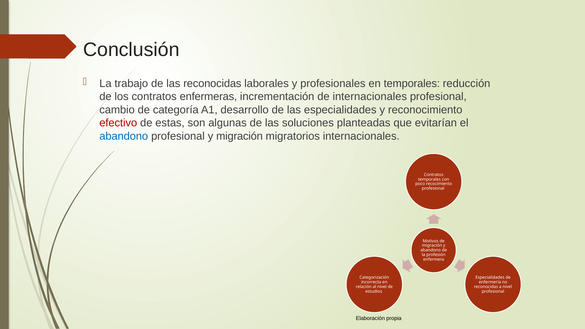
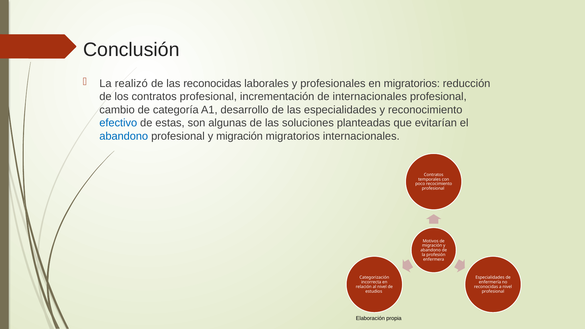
trabajo: trabajo -> realizó
en temporales: temporales -> migratorios
contratos enfermeras: enfermeras -> profesional
efectivo colour: red -> blue
